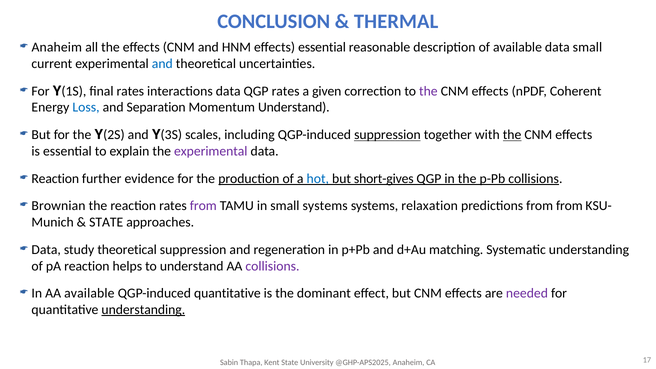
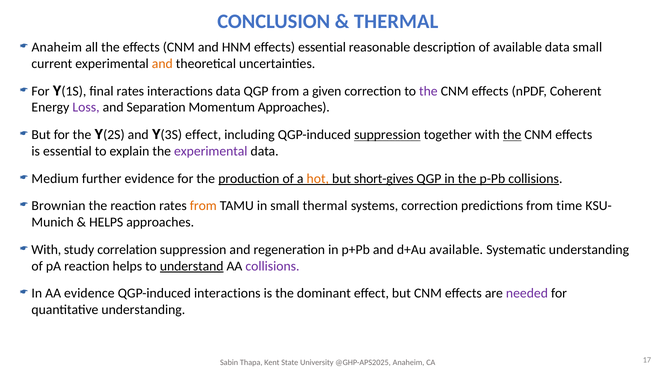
and at (162, 64) colour: blue -> orange
QGP rates: rates -> from
Loss colour: blue -> purple
Momentum Understand: Understand -> Approaches
scales at (203, 135): scales -> effect
Reaction at (55, 179): Reaction -> Medium
hot colour: blue -> orange
from at (203, 206) colour: purple -> orange
small systems: systems -> thermal
systems relaxation: relaxation -> correction
from from: from -> time
STATE at (106, 222): STATE -> HELPS
Data at (46, 250): Data -> With
study theoretical: theoretical -> correlation
d+Au matching: matching -> available
understand at (192, 266) underline: none -> present
AA available: available -> evidence
QGP-induced quantitative: quantitative -> interactions
understanding at (143, 310) underline: present -> none
